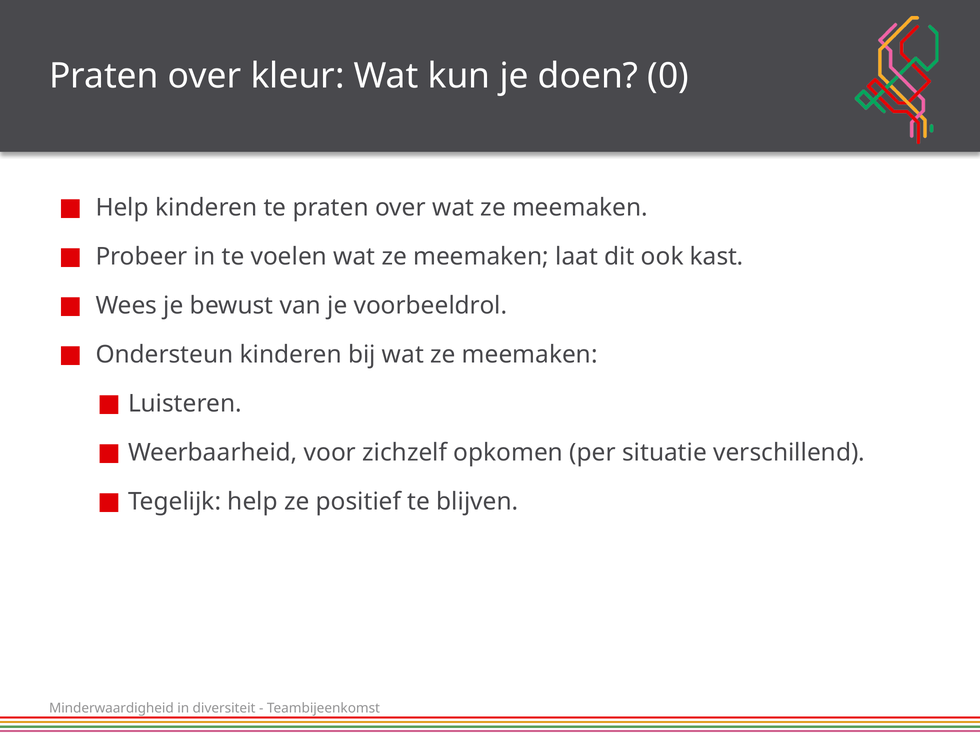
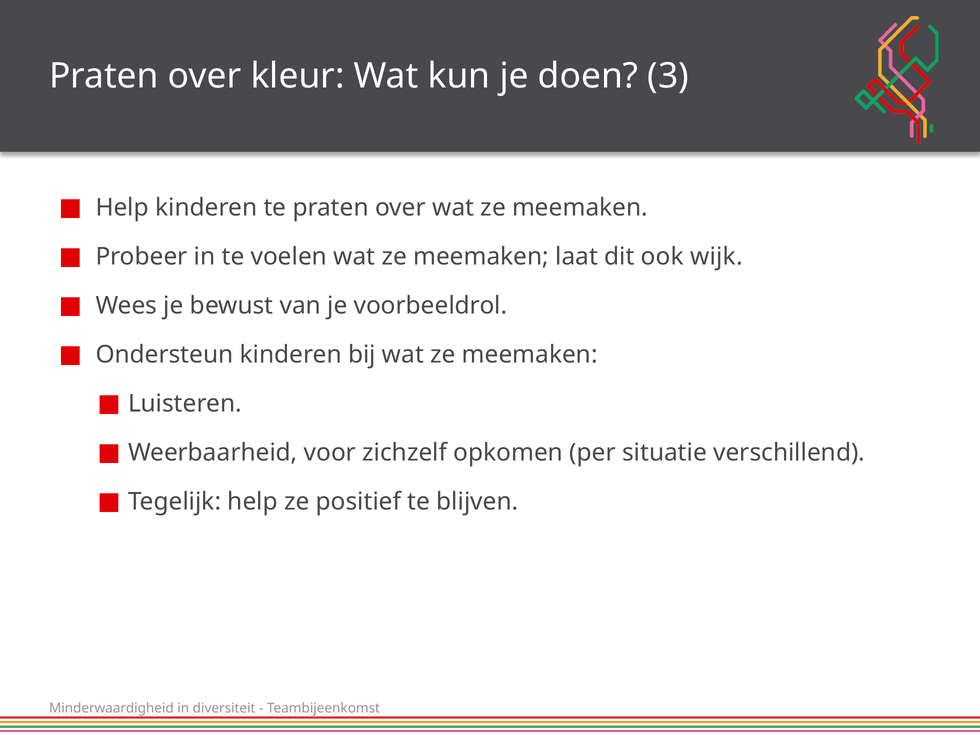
0: 0 -> 3
kast: kast -> wijk
